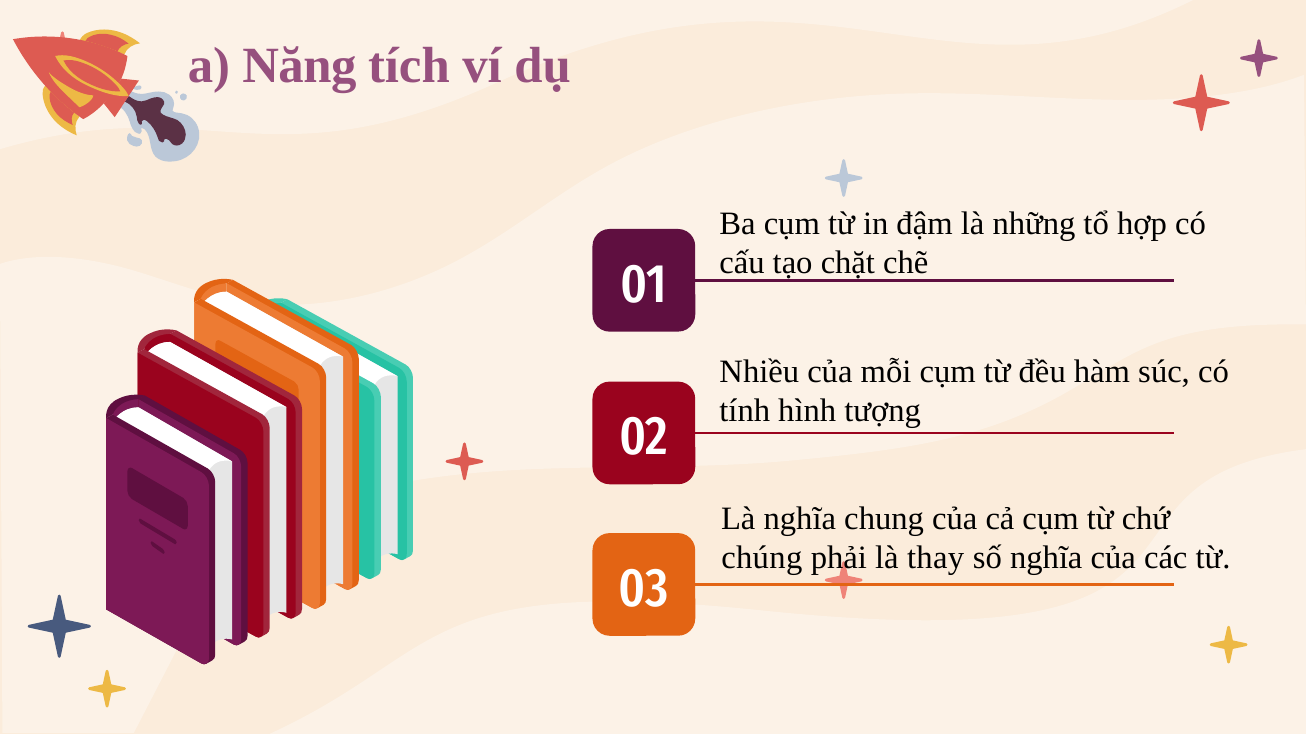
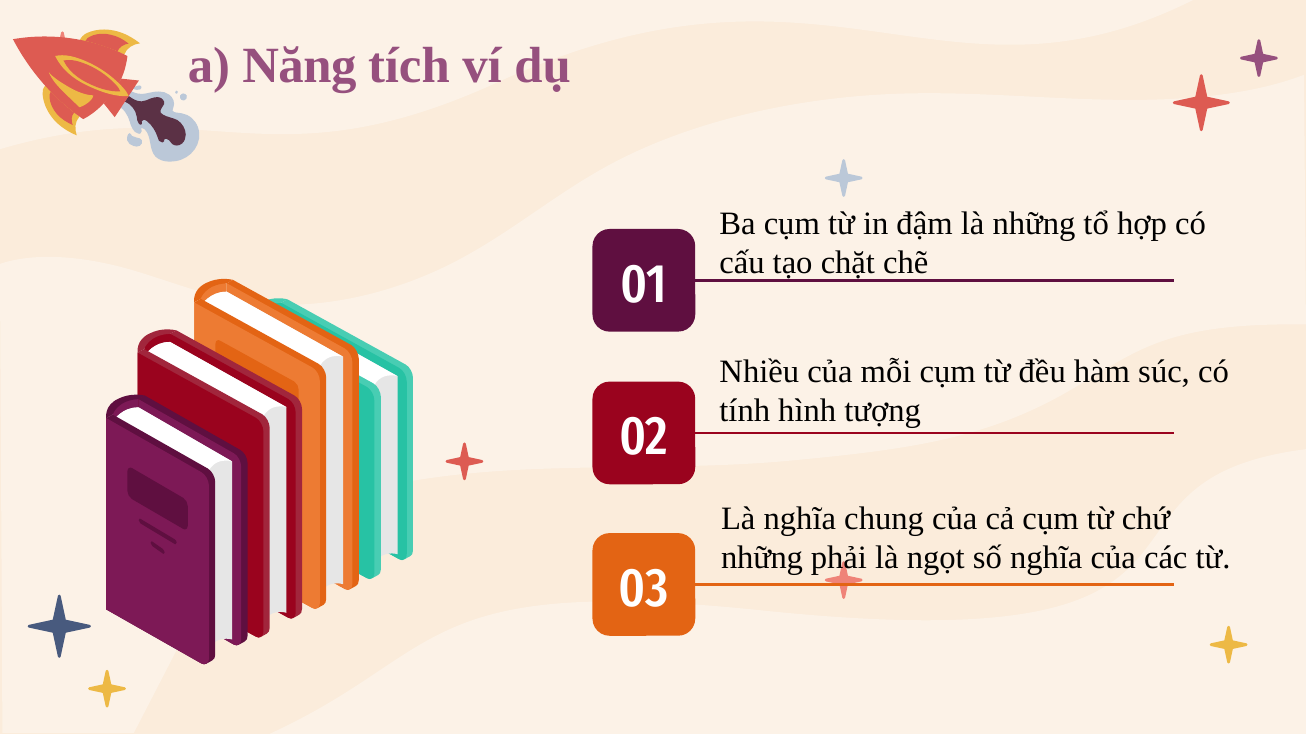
chúng at (762, 558): chúng -> những
thay: thay -> ngọt
